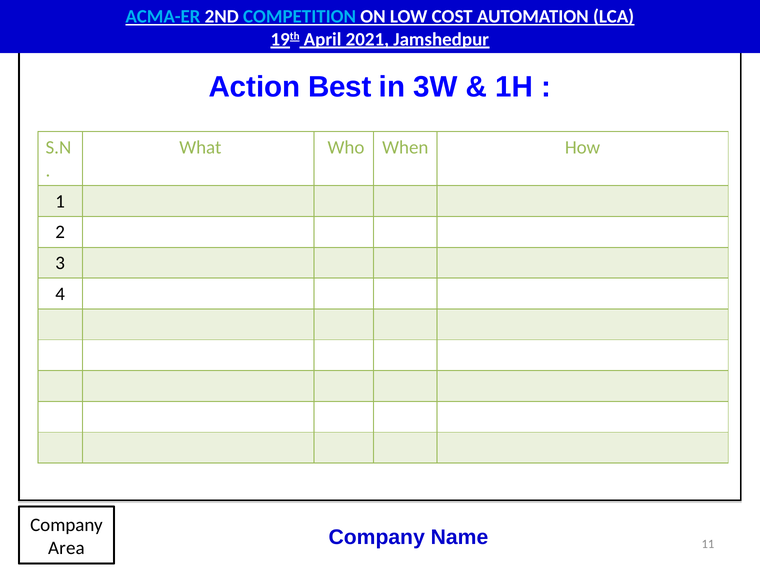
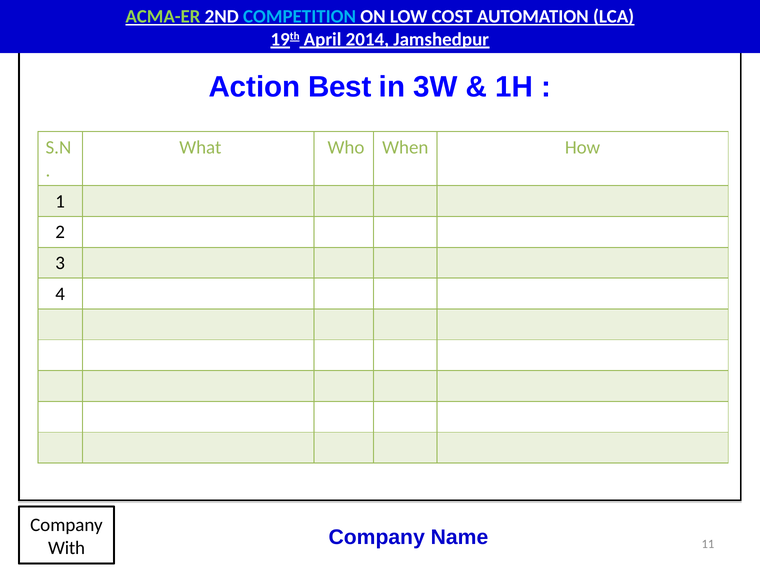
ACMA-ER colour: light blue -> light green
2021: 2021 -> 2014
Area: Area -> With
